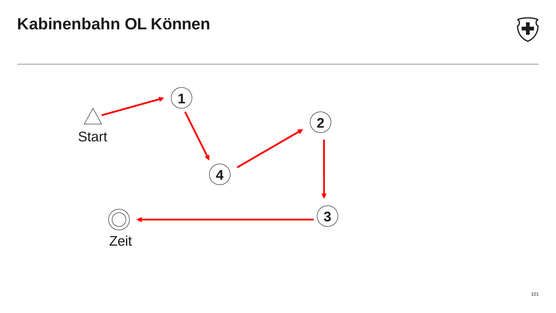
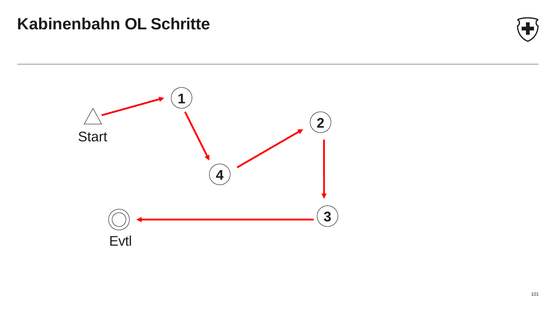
Können: Können -> Schritte
Zeit: Zeit -> Evtl
